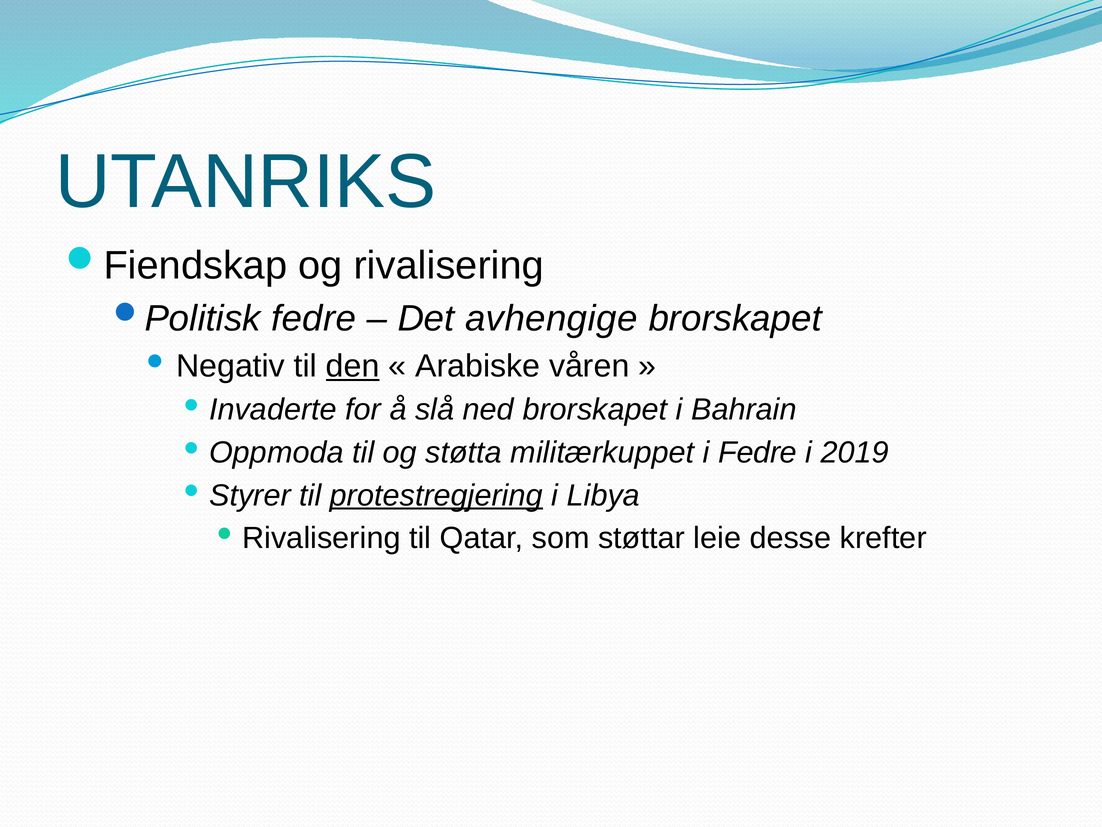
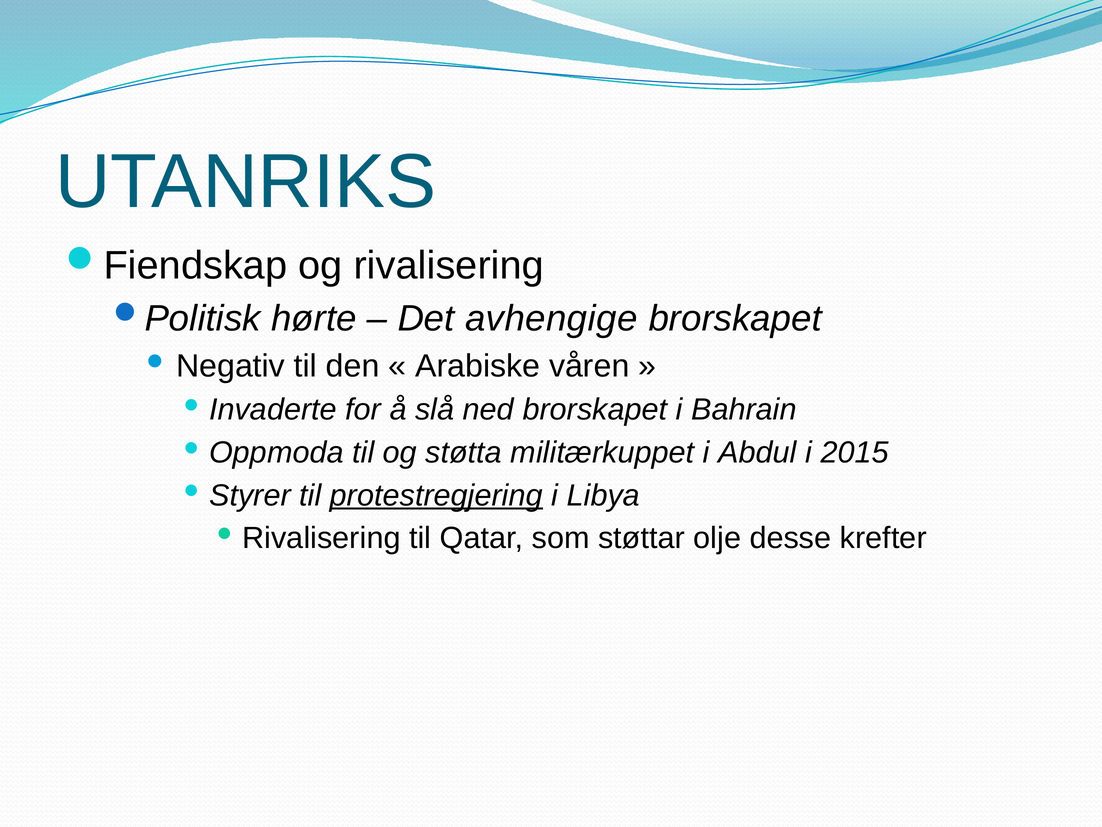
fedre at (314, 318): fedre -> hørte
den underline: present -> none
i Fedre: Fedre -> Abdul
2019: 2019 -> 2015
leie: leie -> olje
